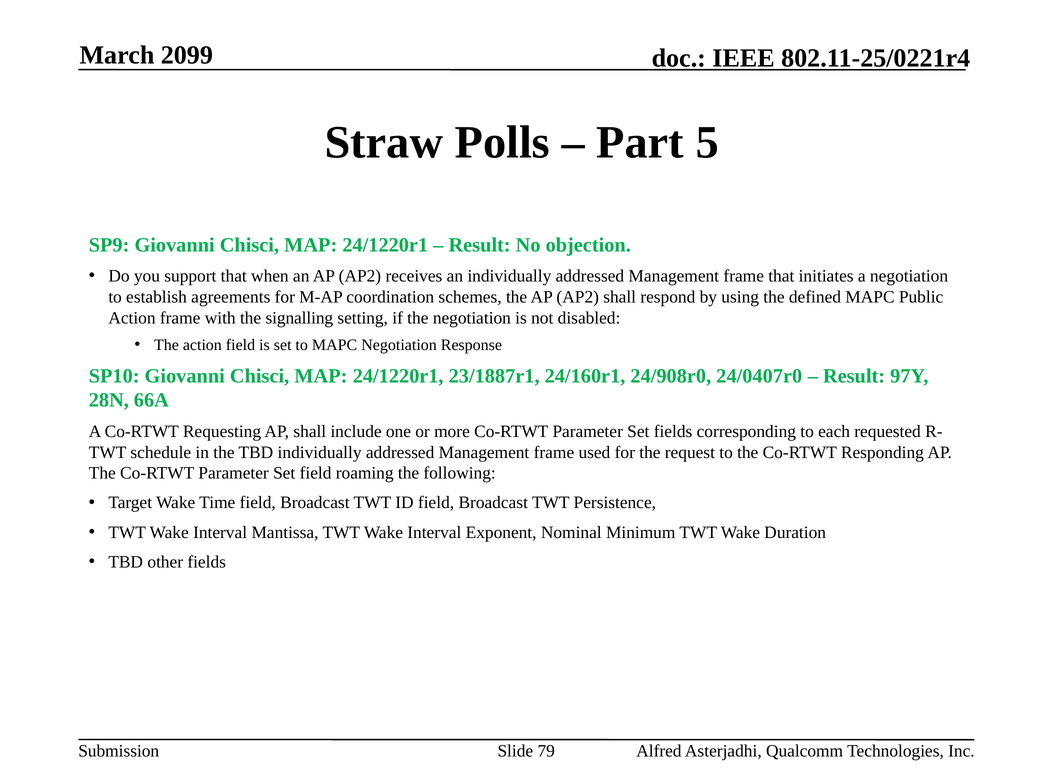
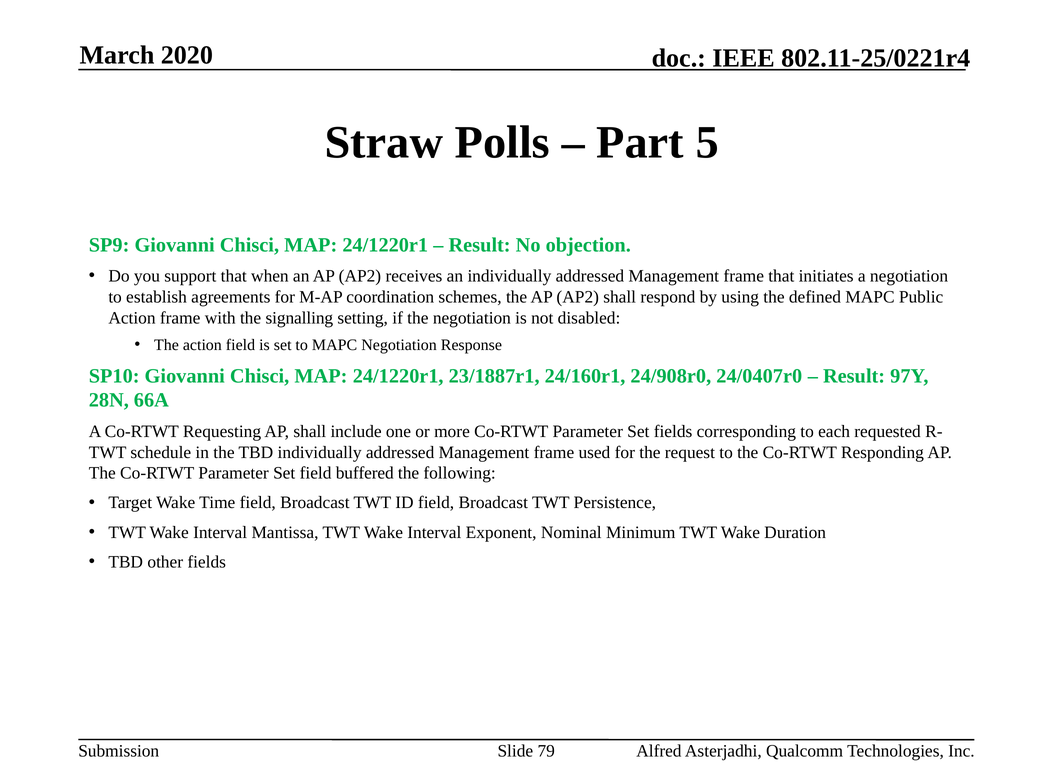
2099: 2099 -> 2020
roaming: roaming -> buffered
